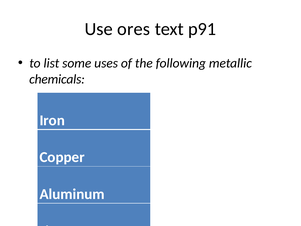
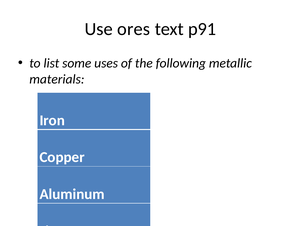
chemicals: chemicals -> materials
